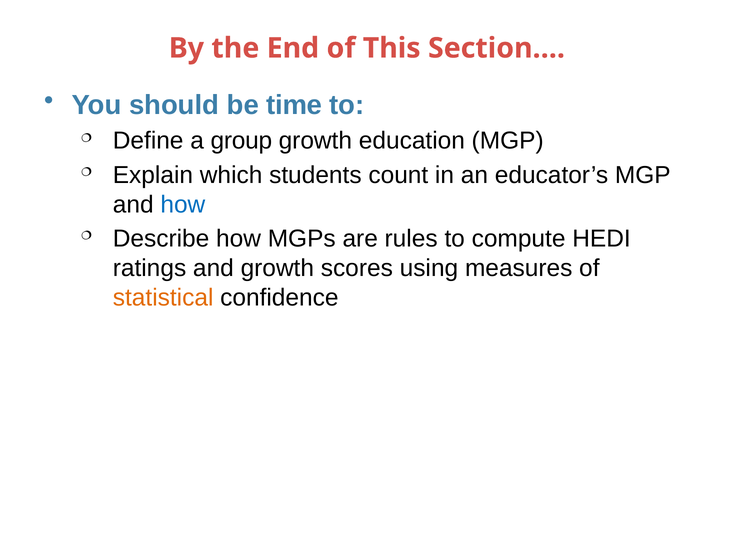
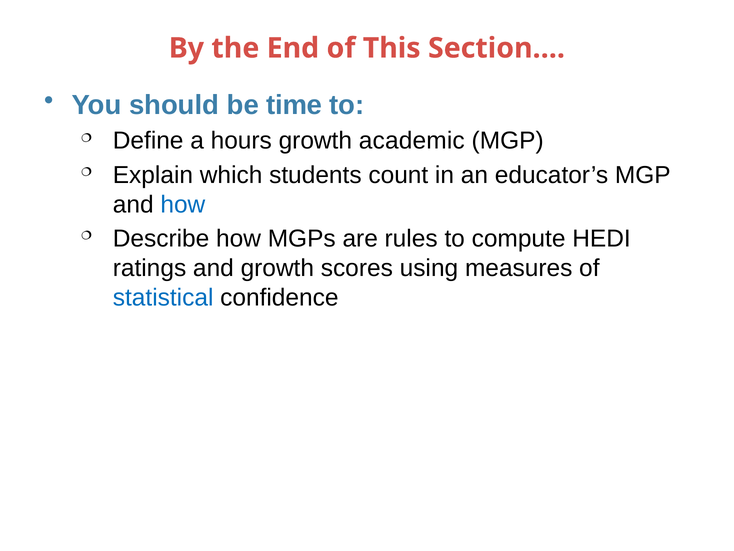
group: group -> hours
education: education -> academic
statistical colour: orange -> blue
